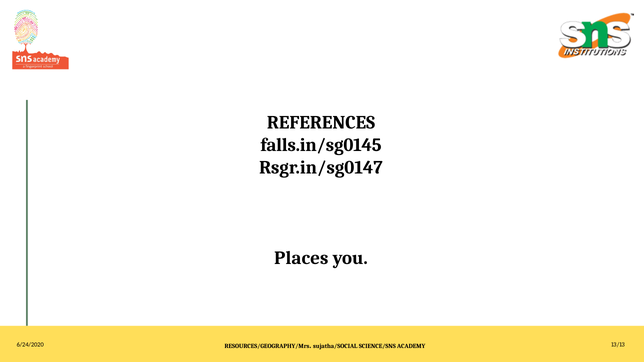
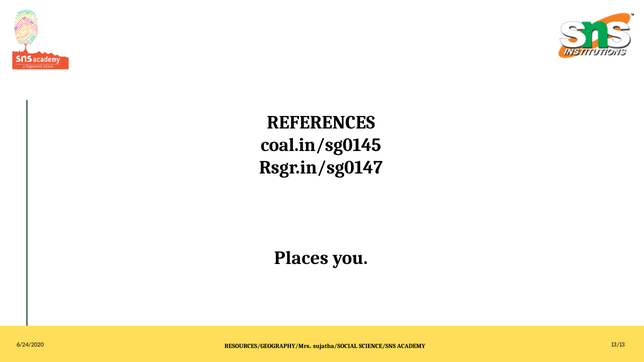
falls.in/sg0145: falls.in/sg0145 -> coal.in/sg0145
